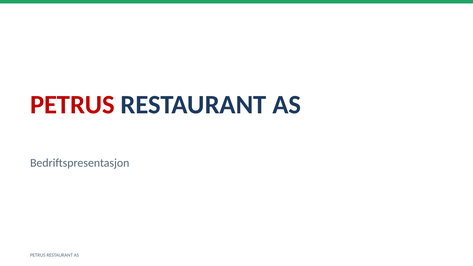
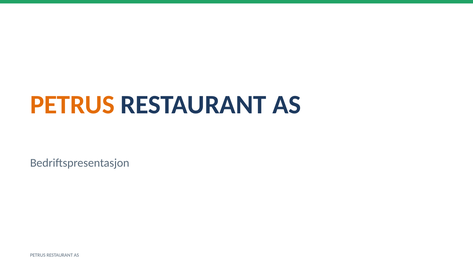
PETRUS at (72, 105) colour: red -> orange
